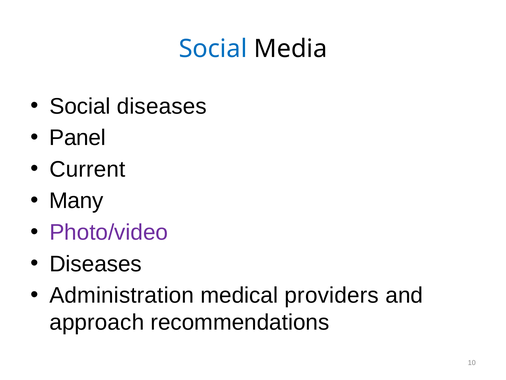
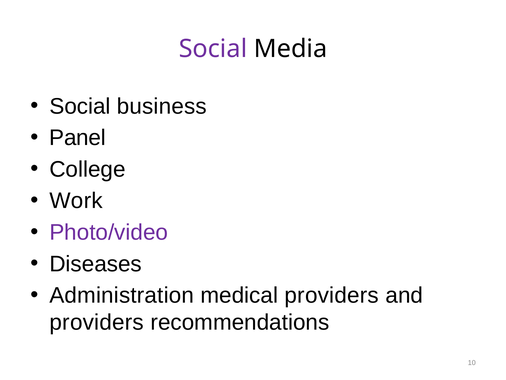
Social at (213, 49) colour: blue -> purple
Social diseases: diseases -> business
Current: Current -> College
Many: Many -> Work
approach at (97, 322): approach -> providers
